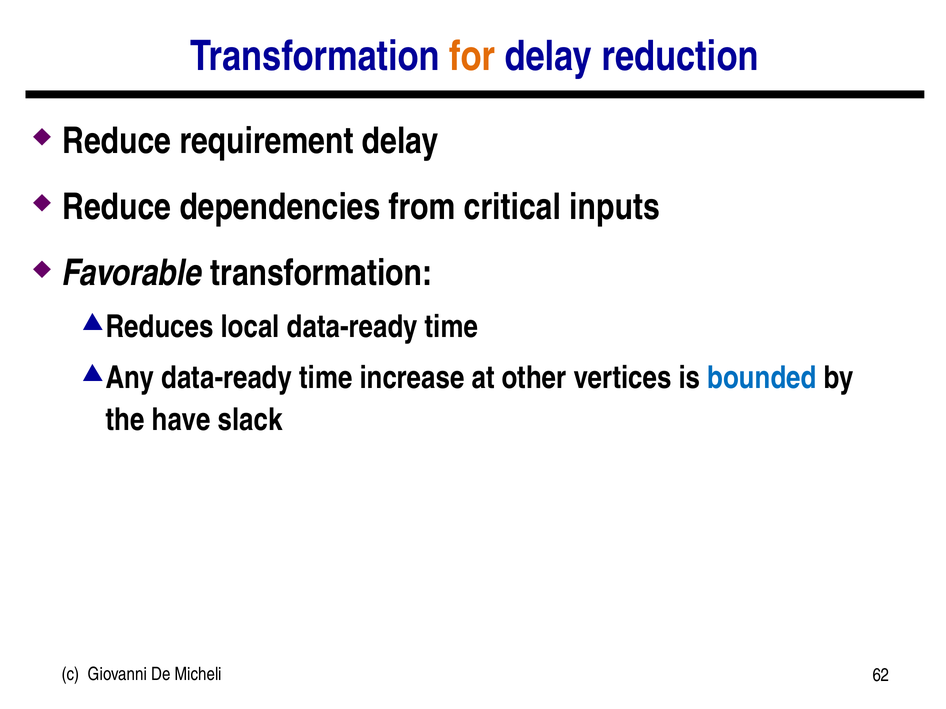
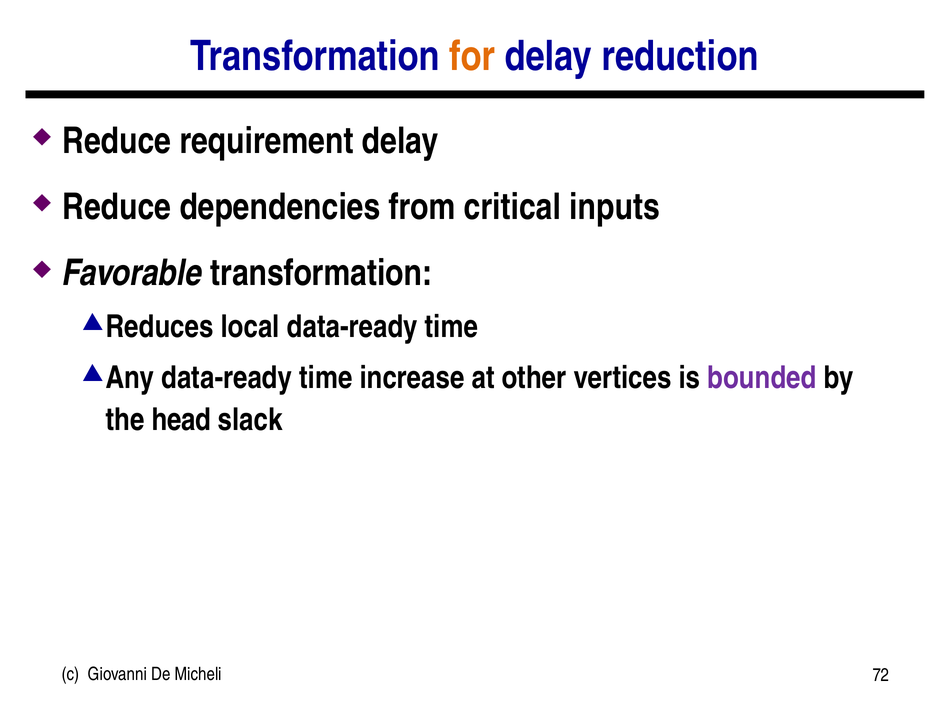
bounded colour: blue -> purple
have: have -> head
62: 62 -> 72
